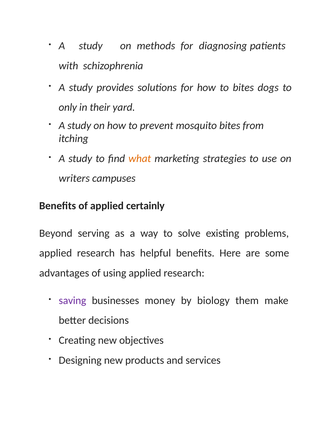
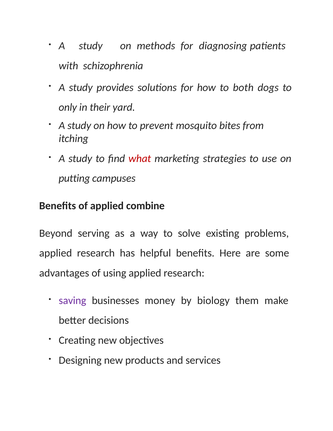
to bites: bites -> both
what colour: orange -> red
writers: writers -> putting
certainly: certainly -> combine
